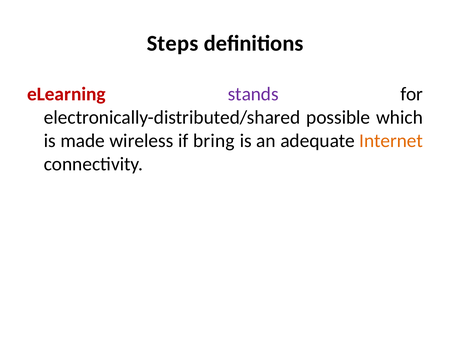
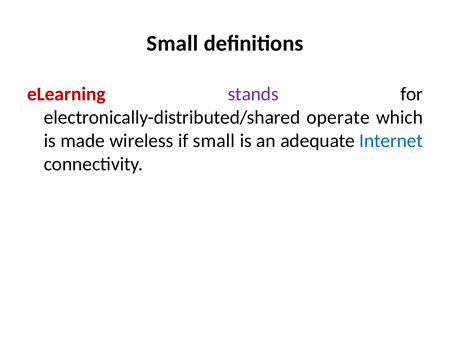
Steps at (173, 43): Steps -> Small
possible: possible -> operate
if bring: bring -> small
Internet colour: orange -> blue
